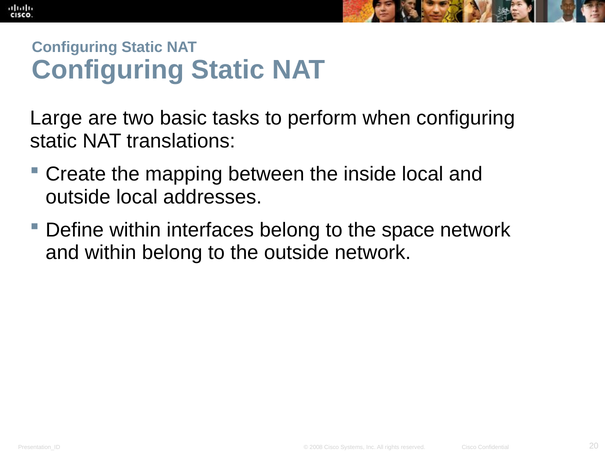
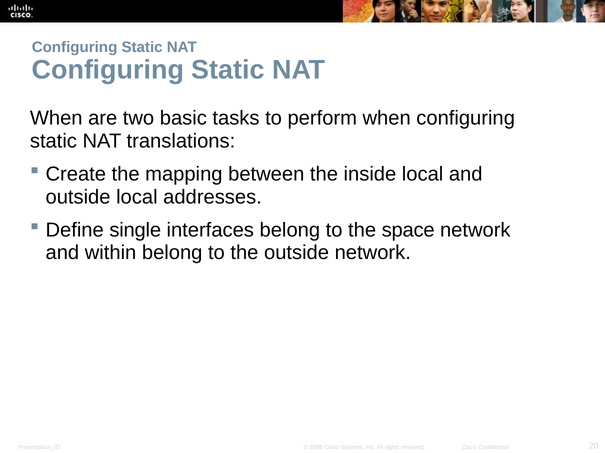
Large at (56, 118): Large -> When
Define within: within -> single
